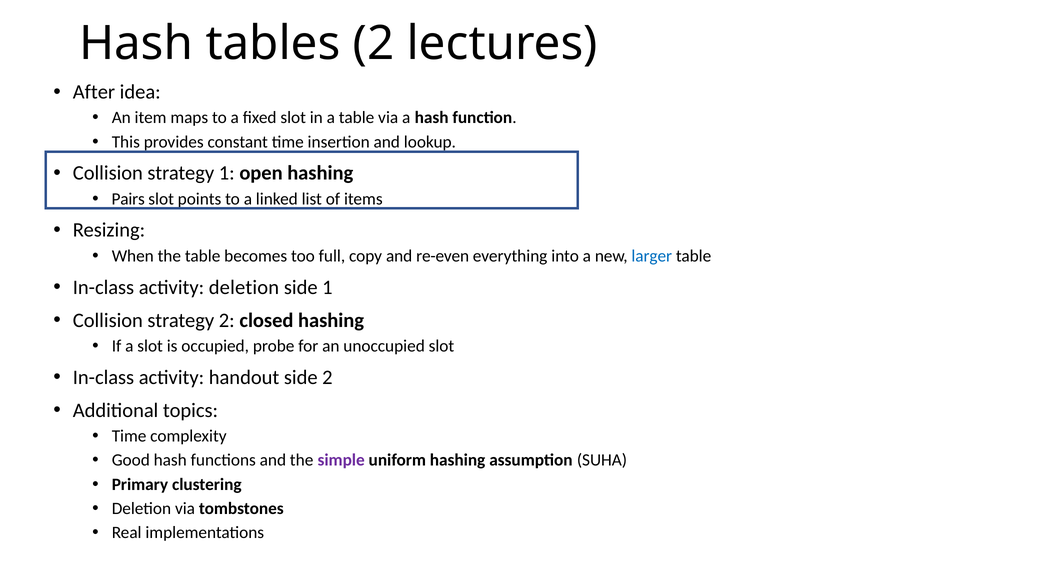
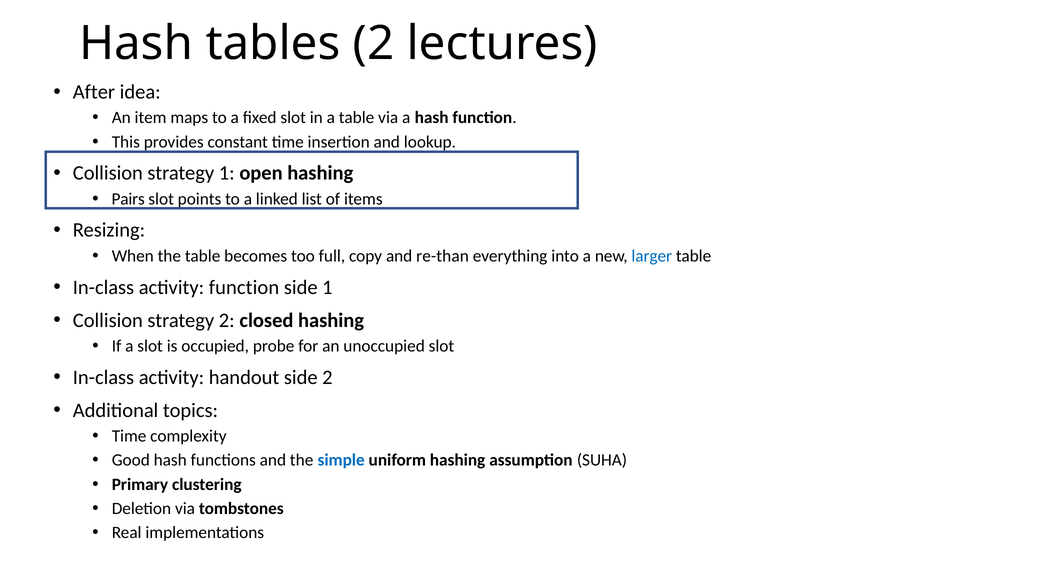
re-even: re-even -> re-than
activity deletion: deletion -> function
simple colour: purple -> blue
